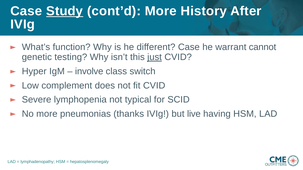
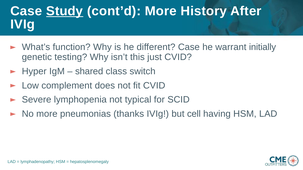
cannot: cannot -> initially
just underline: present -> none
involve: involve -> shared
live: live -> cell
